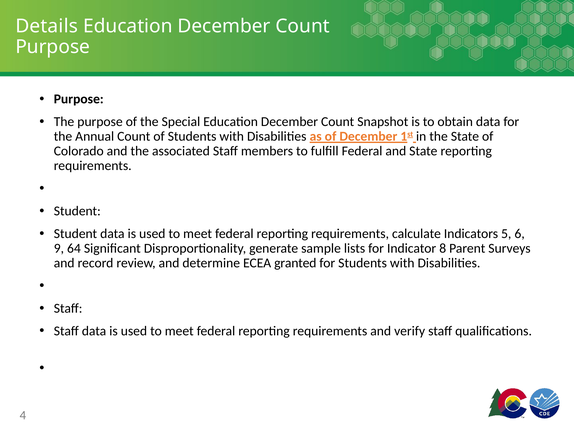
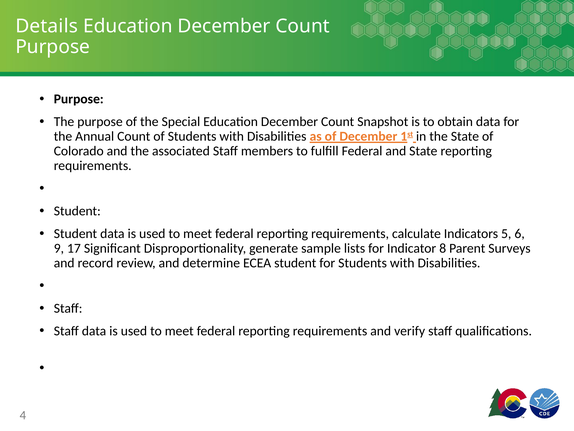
64: 64 -> 17
ECEA granted: granted -> student
